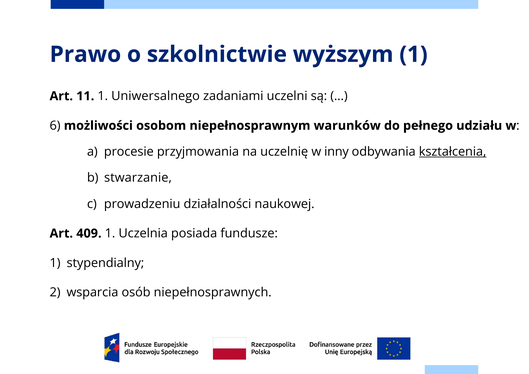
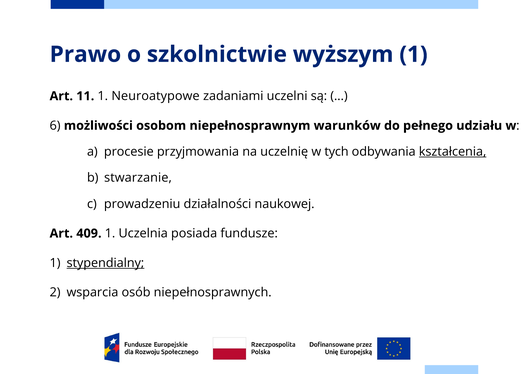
Uniwersalnego: Uniwersalnego -> Neuroatypowe
inny: inny -> tych
stypendialny underline: none -> present
